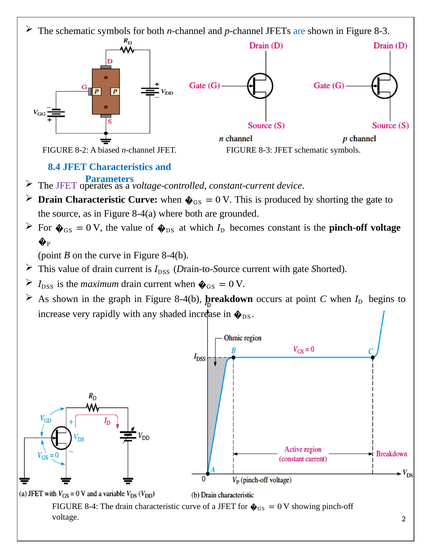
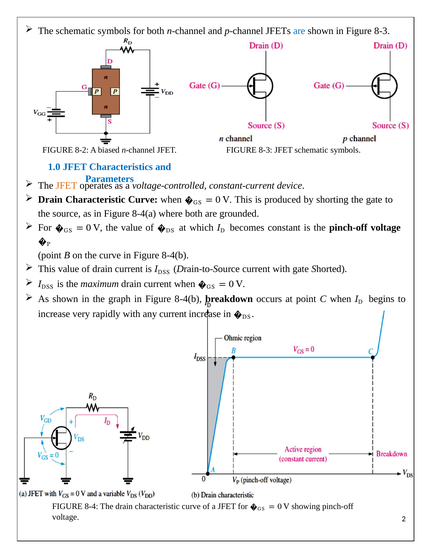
8.4: 8.4 -> 1.0
JFET at (66, 186) colour: purple -> orange
any shaded: shaded -> current
